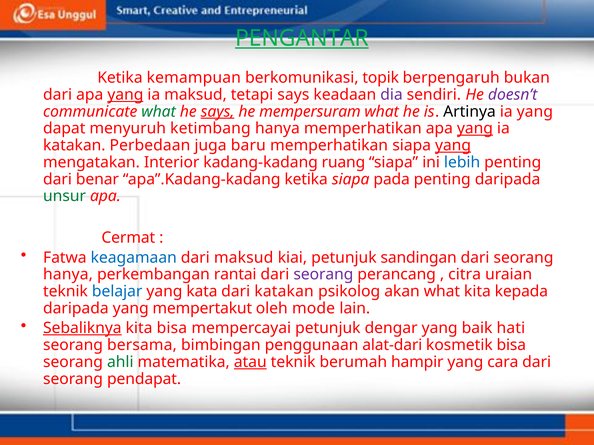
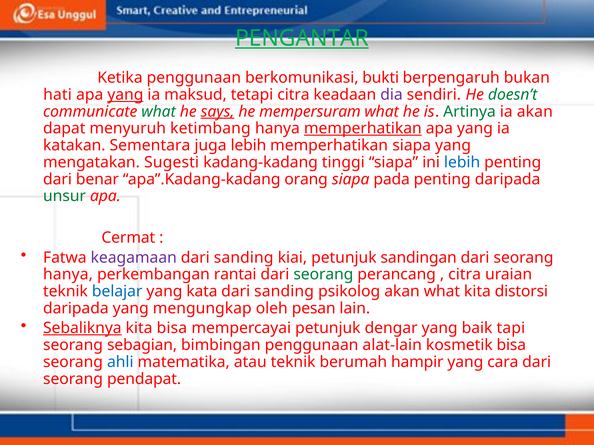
Ketika kemampuan: kemampuan -> penggunaan
topik: topik -> bukti
dari at (58, 95): dari -> hati
tetapi says: says -> citra
doesn’t colour: purple -> green
Artinya colour: black -> green
ia yang: yang -> akan
memperhatikan at (363, 129) underline: none -> present
yang at (475, 129) underline: present -> none
Perbedaan: Perbedaan -> Sementara
juga baru: baru -> lebih
yang at (453, 146) underline: present -> none
Interior: Interior -> Sugesti
ruang: ruang -> tinggi
apa”.Kadang-kadang ketika: ketika -> orang
keagamaan colour: blue -> purple
maksud at (244, 258): maksud -> sanding
seorang at (323, 275) colour: purple -> green
katakan at (284, 292): katakan -> sanding
kepada: kepada -> distorsi
mempertakut: mempertakut -> mengungkap
mode: mode -> pesan
hati: hati -> tapi
bersama: bersama -> sebagian
alat-dari: alat-dari -> alat-lain
ahli colour: green -> blue
atau underline: present -> none
